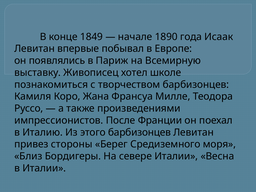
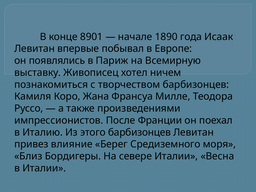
1849: 1849 -> 8901
школе: школе -> ничем
стороны: стороны -> влияние
